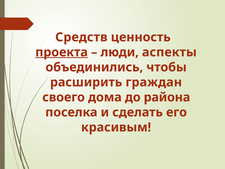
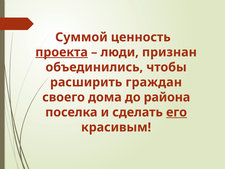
Средств: Средств -> Суммой
аспекты: аспекты -> признан
его underline: none -> present
